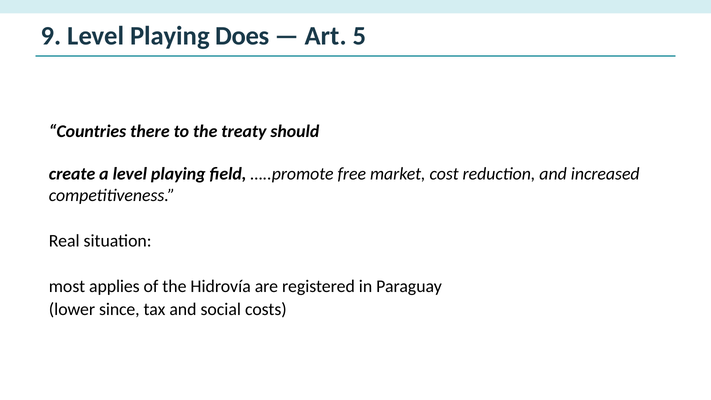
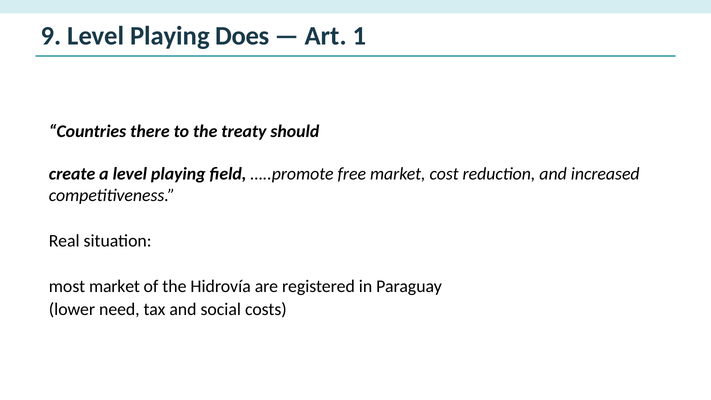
5: 5 -> 1
most applies: applies -> market
since: since -> need
